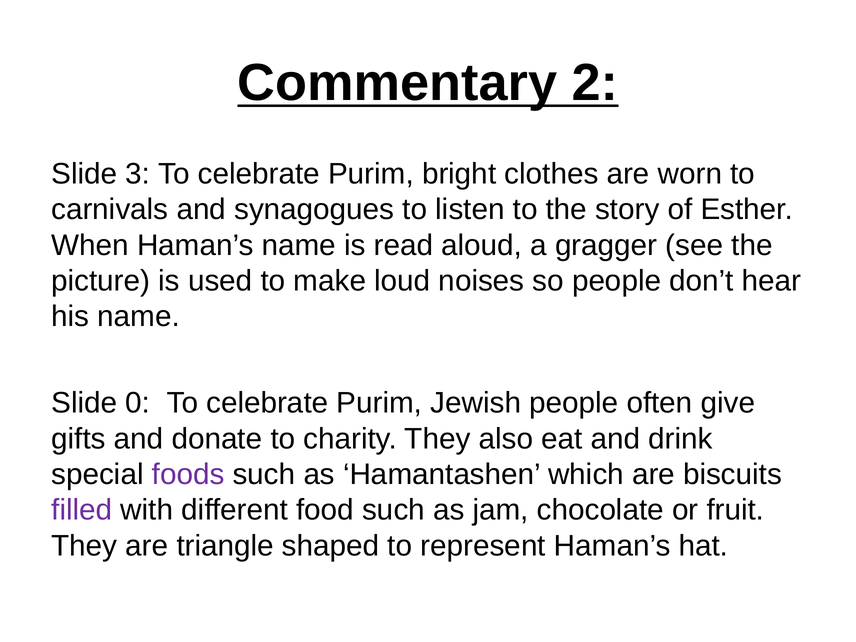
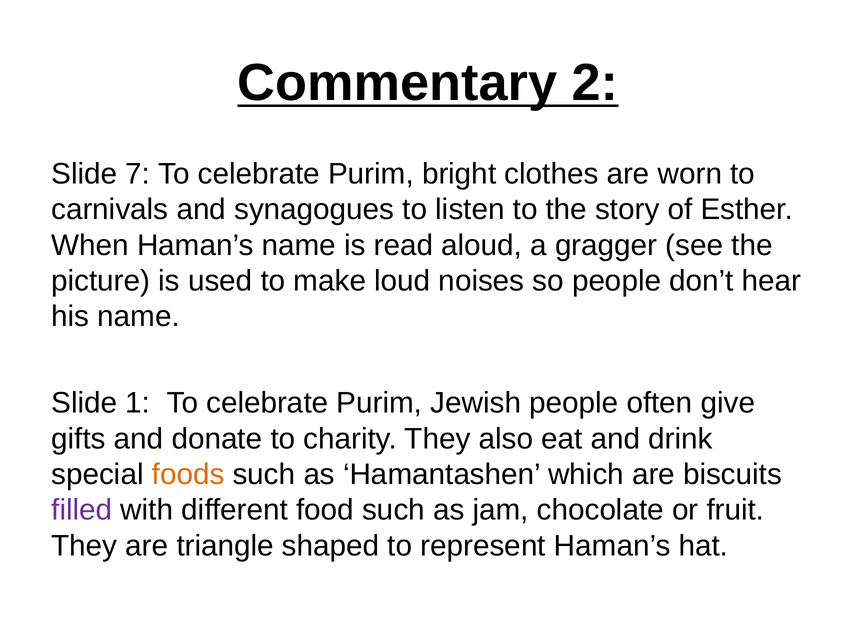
3: 3 -> 7
0: 0 -> 1
foods colour: purple -> orange
